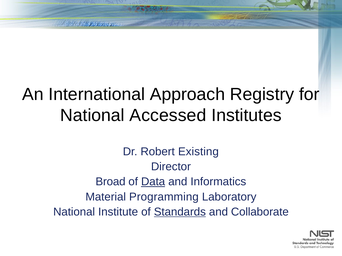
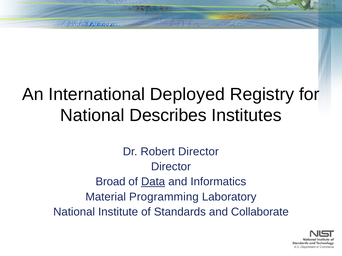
Approach: Approach -> Deployed
Accessed: Accessed -> Describes
Robert Existing: Existing -> Director
Standards underline: present -> none
